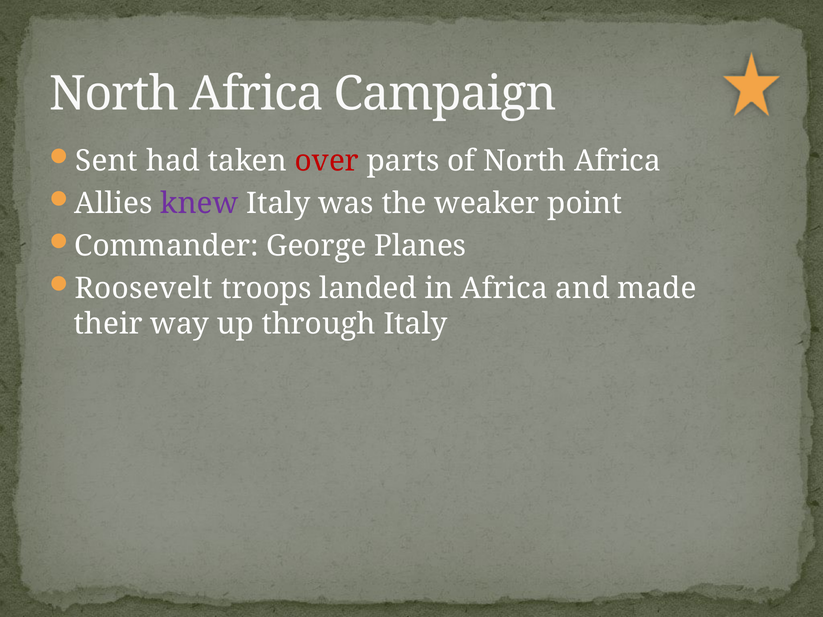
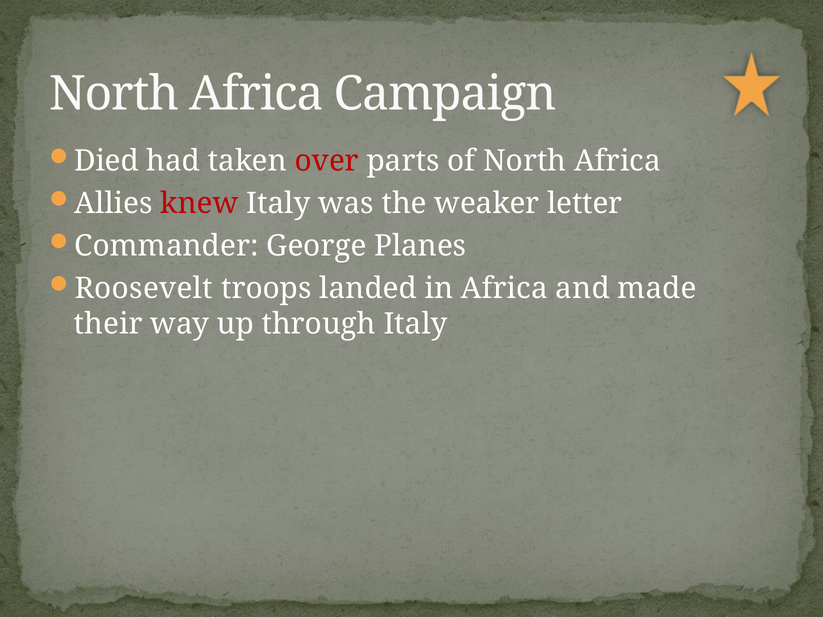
Sent: Sent -> Died
knew colour: purple -> red
point: point -> letter
